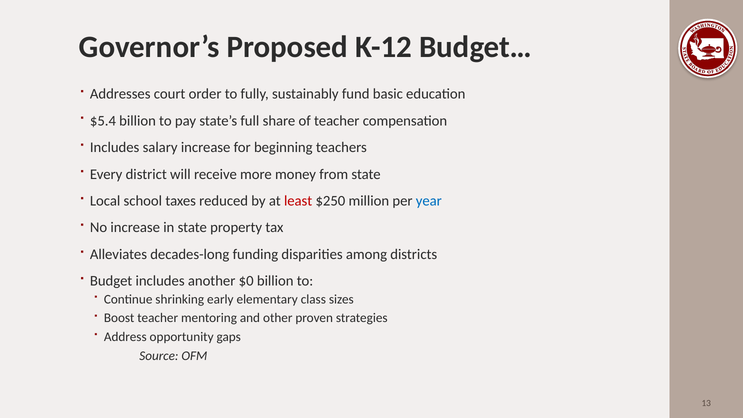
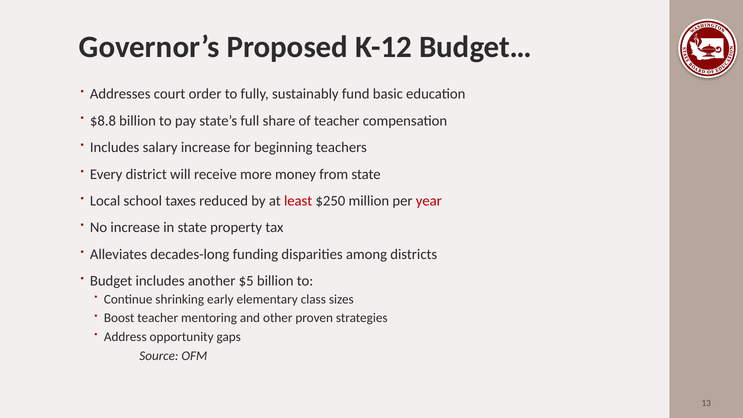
$5.4: $5.4 -> $8.8
year colour: blue -> red
$0: $0 -> $5
